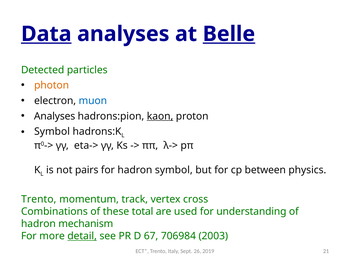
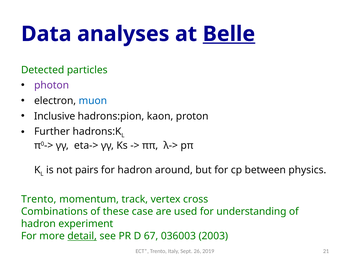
Data underline: present -> none
photon colour: orange -> purple
Analyses at (55, 116): Analyses -> Inclusive
kaon underline: present -> none
Symbol at (52, 131): Symbol -> Further
hadron symbol: symbol -> around
total: total -> case
mechanism: mechanism -> experiment
706984: 706984 -> 036003
